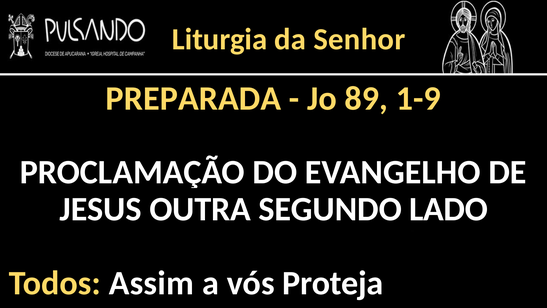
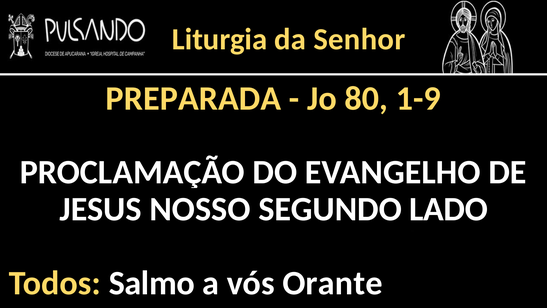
89: 89 -> 80
OUTRA: OUTRA -> NOSSO
Assim: Assim -> Salmo
Proteja: Proteja -> Orante
